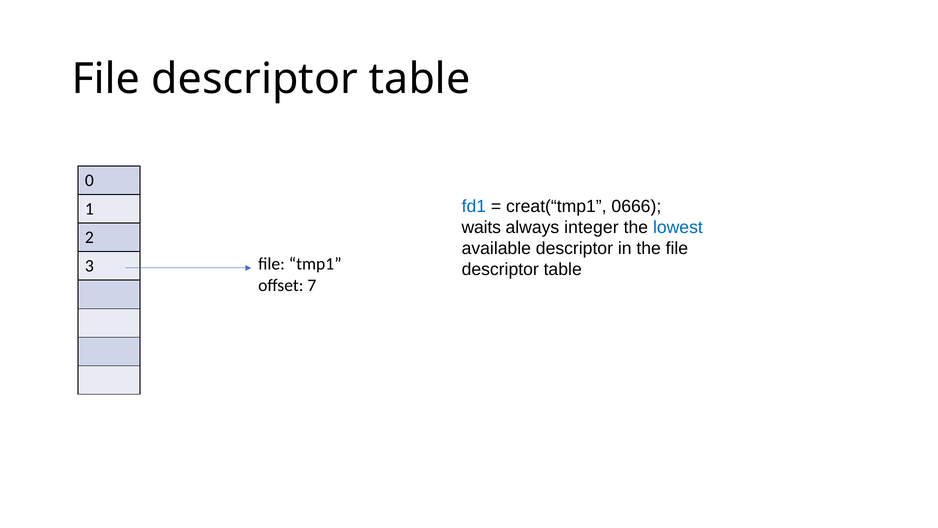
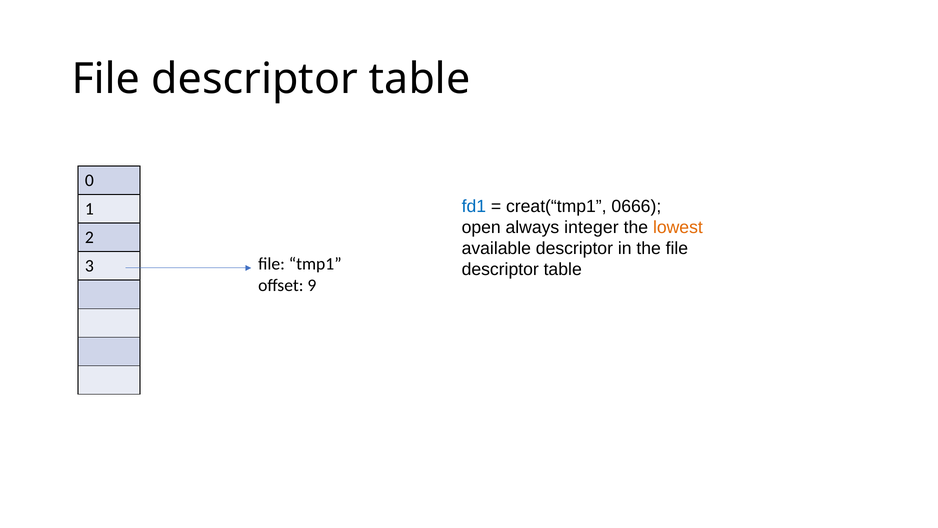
waits: waits -> open
lowest colour: blue -> orange
7: 7 -> 9
